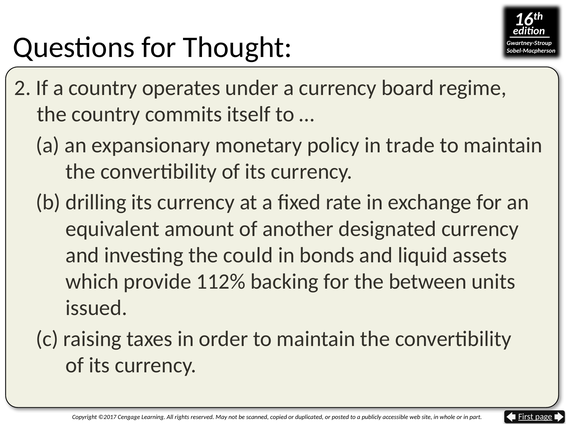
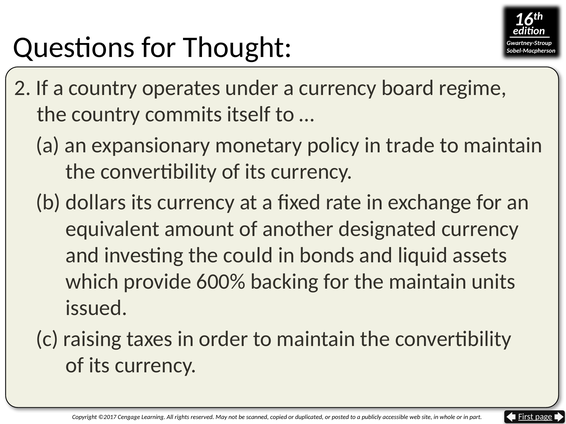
drilling: drilling -> dollars
112%: 112% -> 600%
the between: between -> maintain
